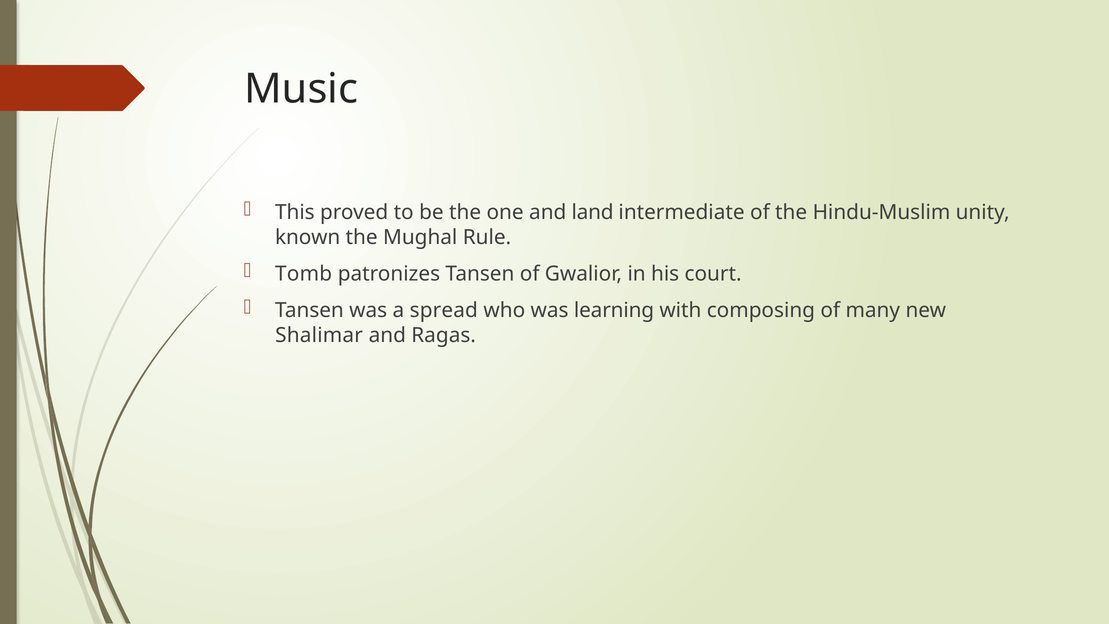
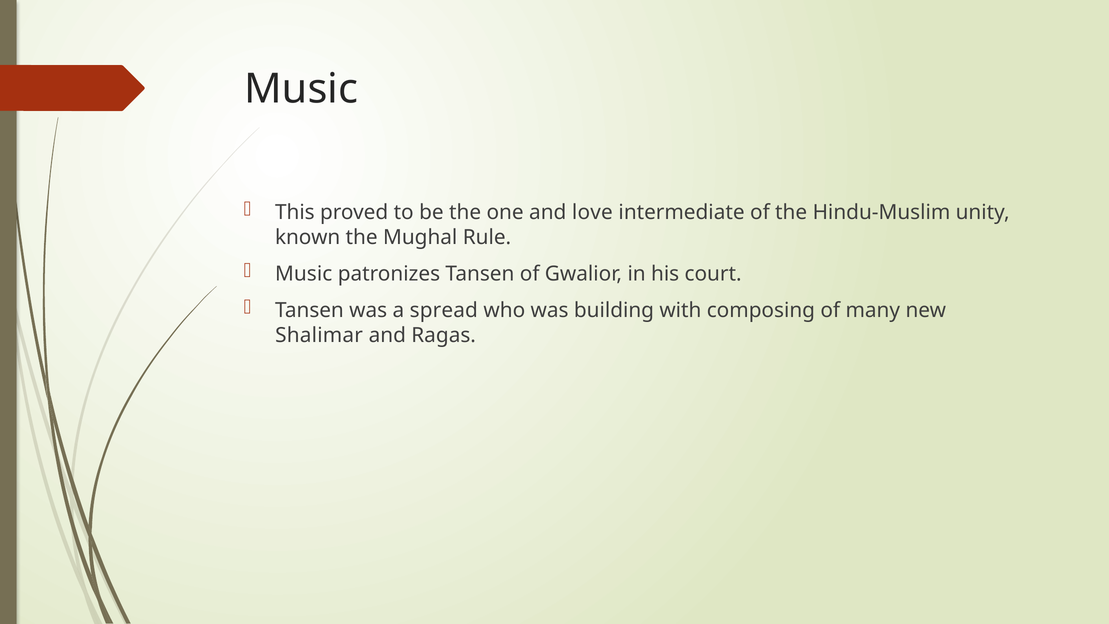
land: land -> love
Tomb at (304, 274): Tomb -> Music
learning: learning -> building
